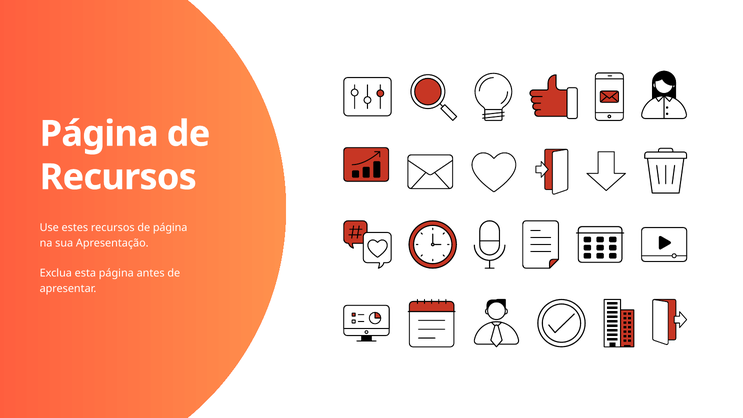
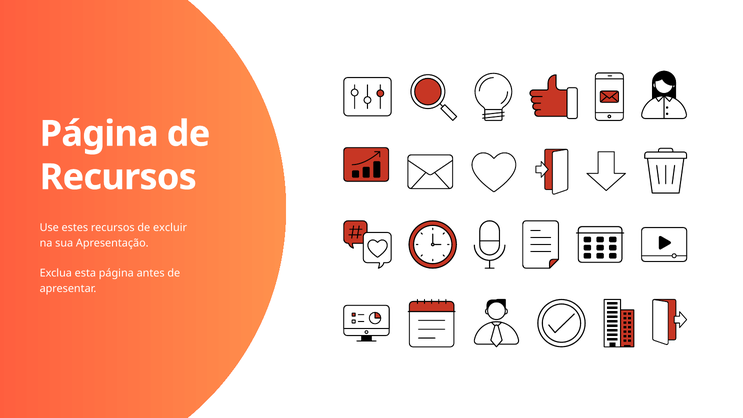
de página: página -> excluir
